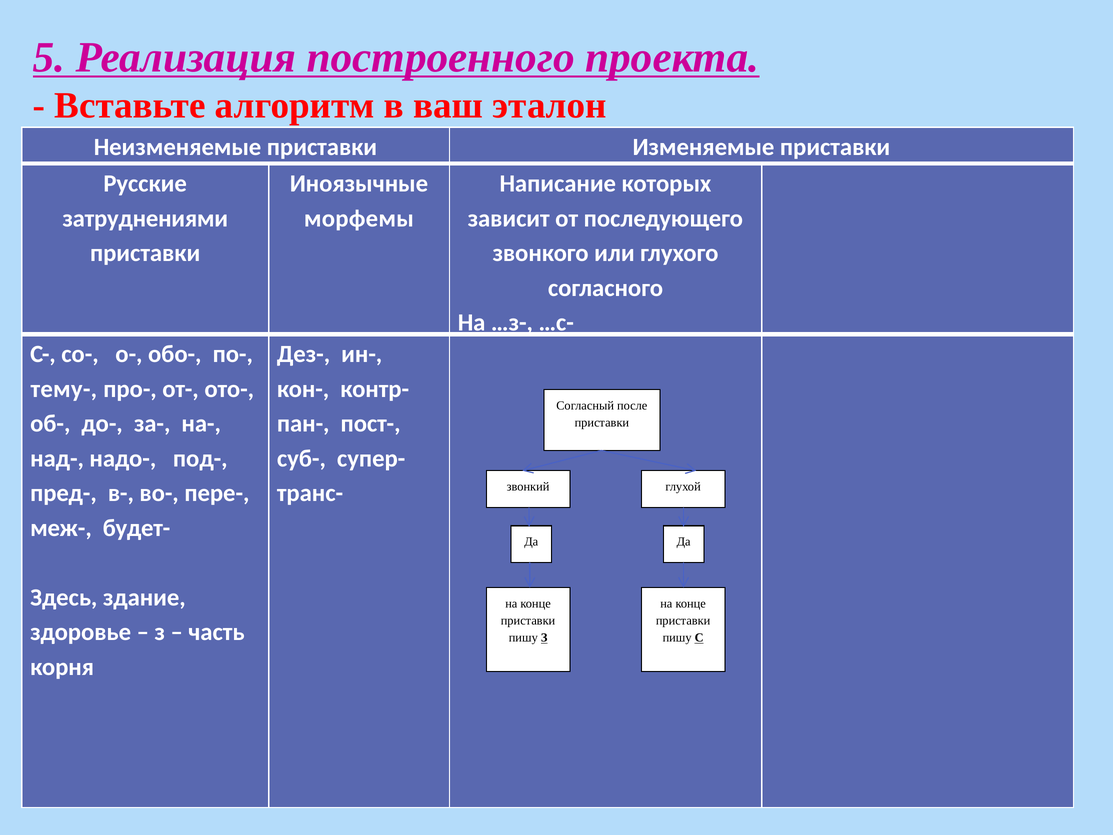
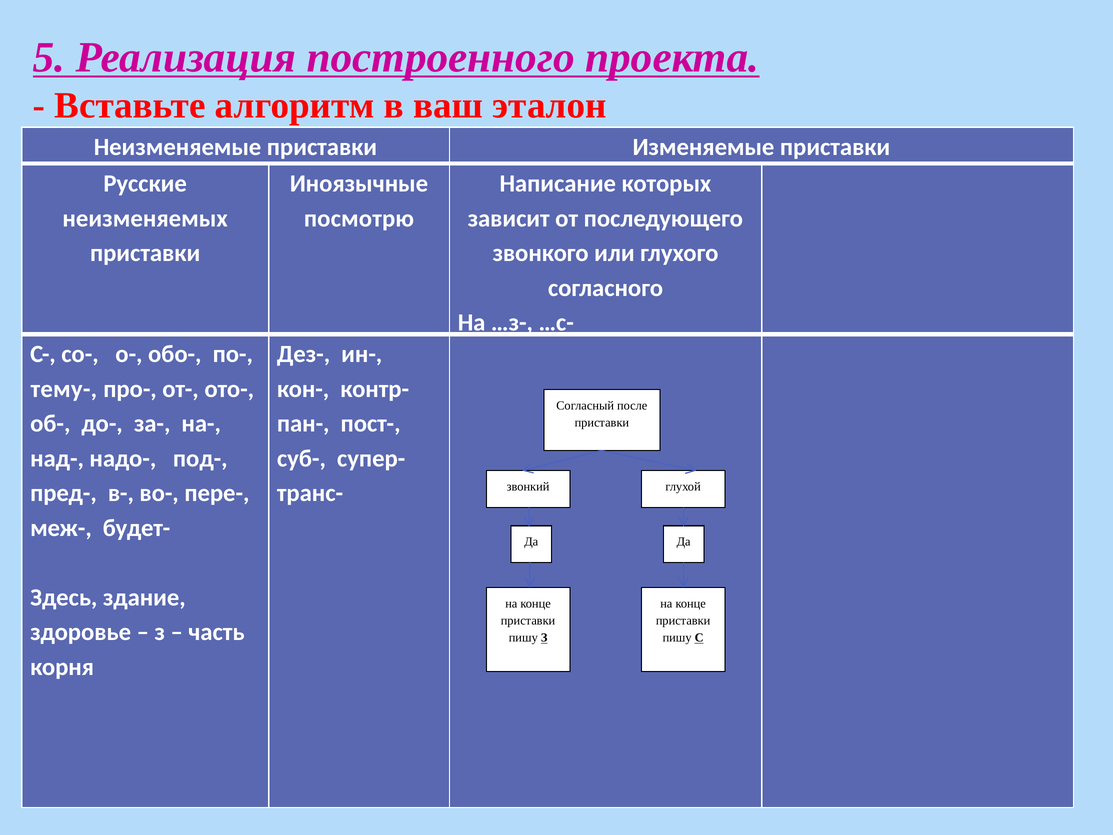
затруднениями: затруднениями -> неизменяемых
морфемы: морфемы -> посмотрю
